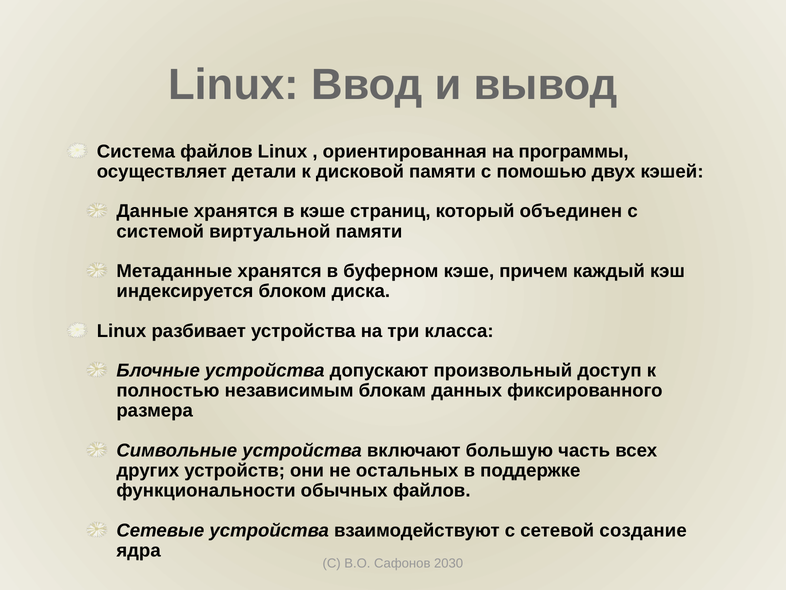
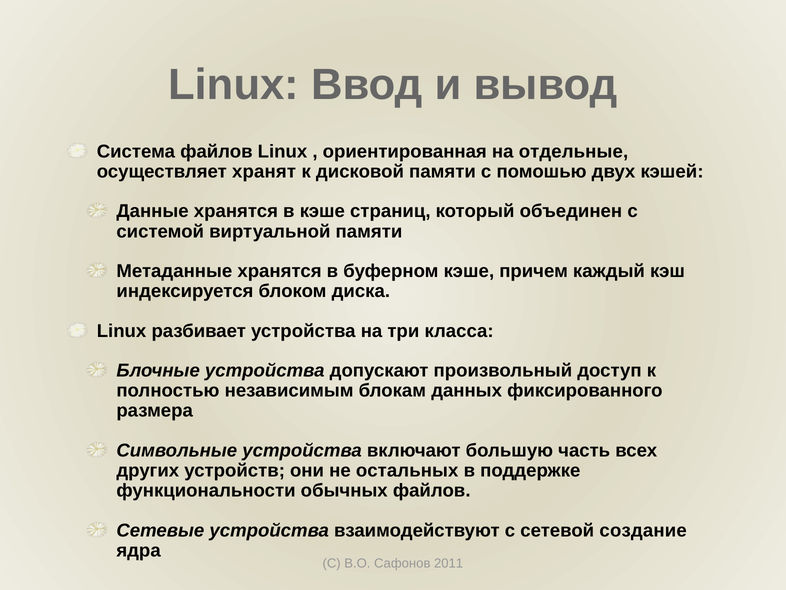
программы: программы -> отдельные
детали: детали -> хранят
2030: 2030 -> 2011
